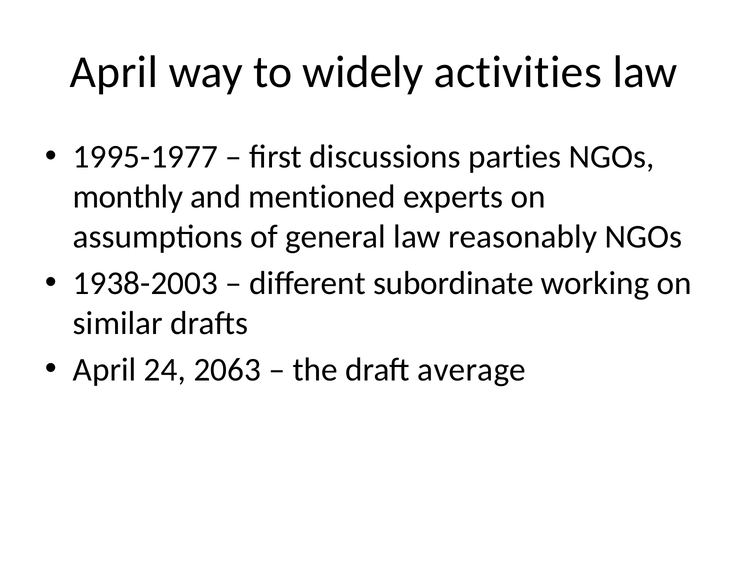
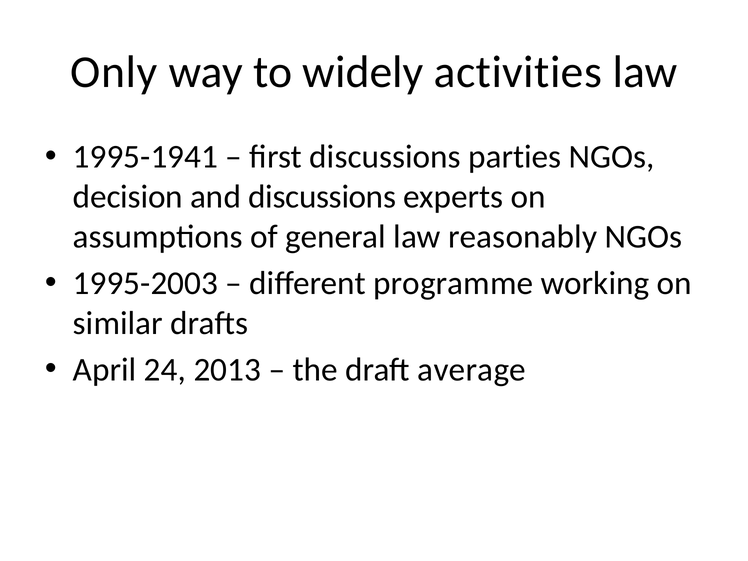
April at (114, 72): April -> Only
1995-1977: 1995-1977 -> 1995-1941
monthly: monthly -> decision
and mentioned: mentioned -> discussions
1938-2003: 1938-2003 -> 1995-2003
subordinate: subordinate -> programme
2063: 2063 -> 2013
